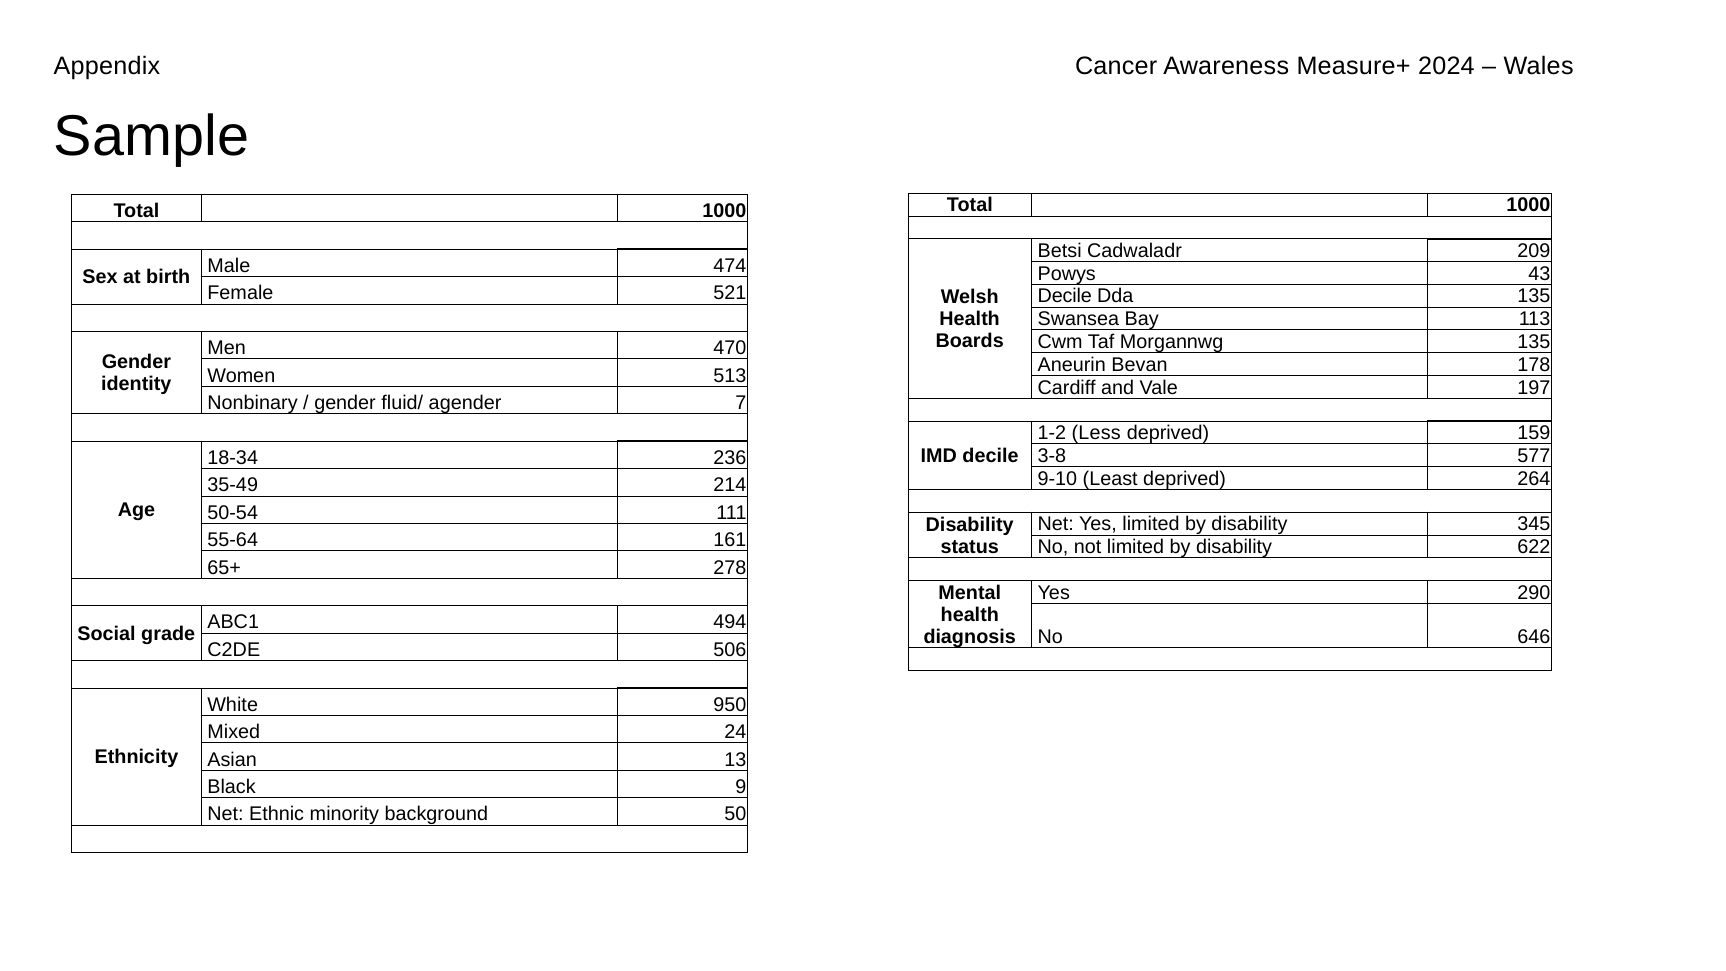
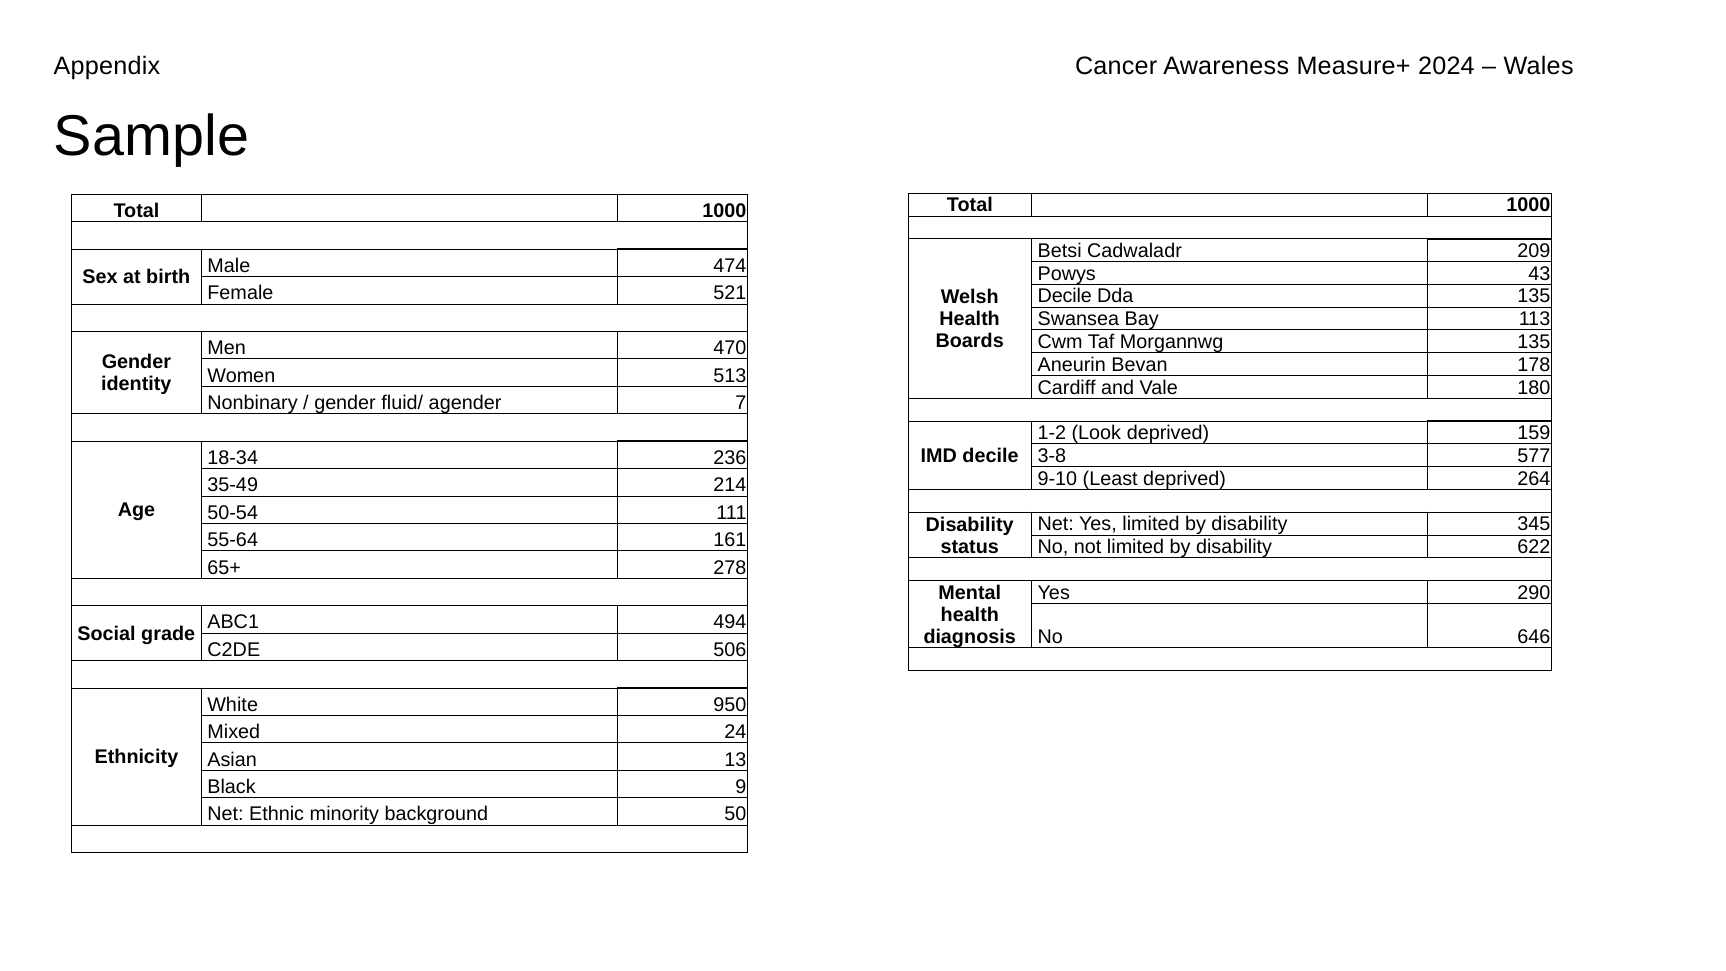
197: 197 -> 180
Less: Less -> Look
